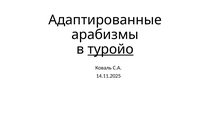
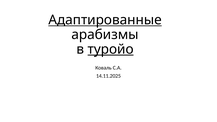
Адаптированные underline: none -> present
